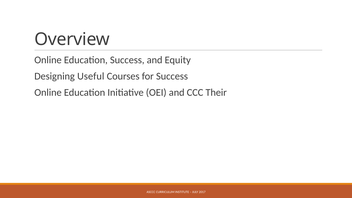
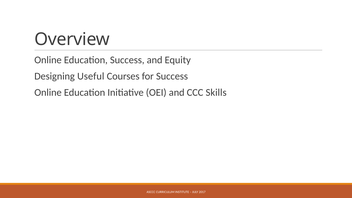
Their: Their -> Skills
